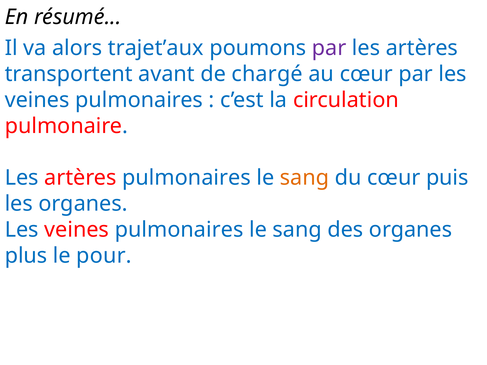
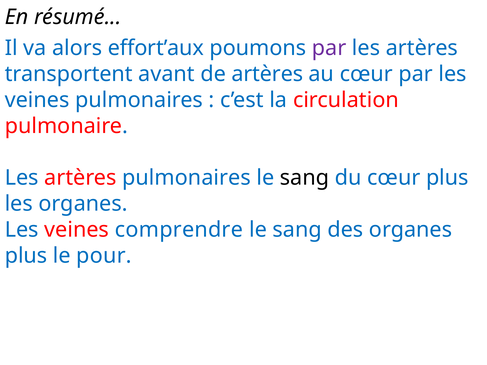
trajet’aux: trajet’aux -> effort’aux
de chargé: chargé -> artères
sang at (305, 178) colour: orange -> black
cœur puis: puis -> plus
pulmonaires at (179, 230): pulmonaires -> comprendre
